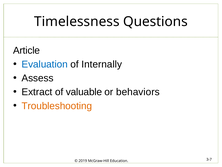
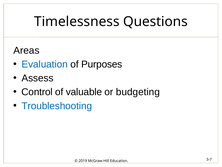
Article: Article -> Areas
Internally: Internally -> Purposes
Extract: Extract -> Control
behaviors: behaviors -> budgeting
Troubleshooting colour: orange -> blue
